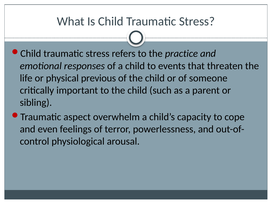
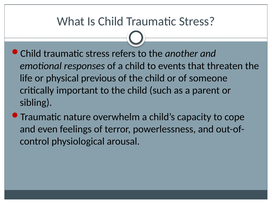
practice: practice -> another
aspect: aspect -> nature
